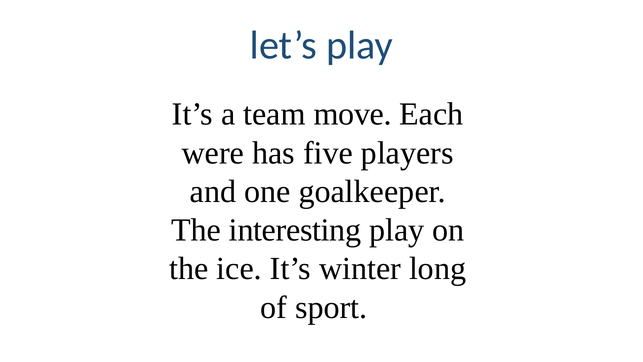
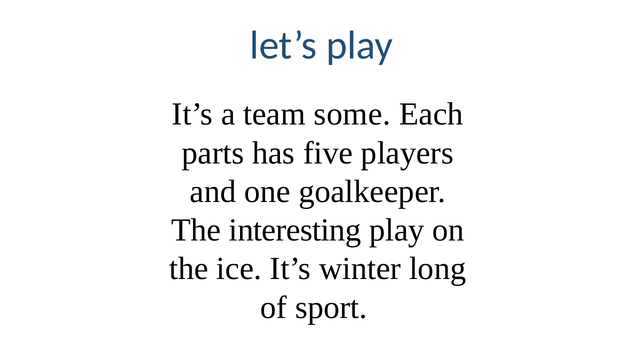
move: move -> some
were: were -> parts
